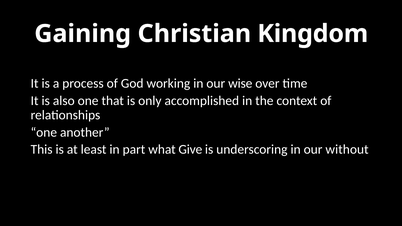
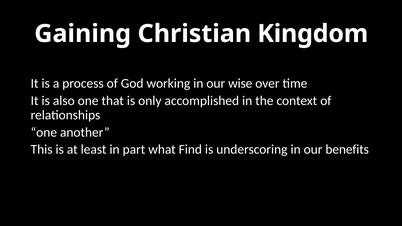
Give: Give -> Find
without: without -> benefits
